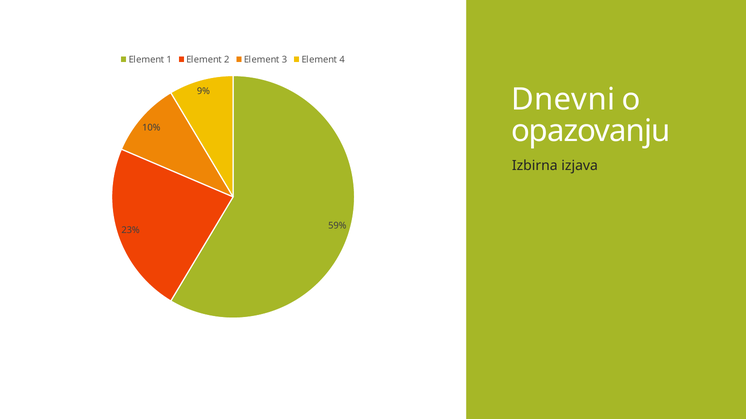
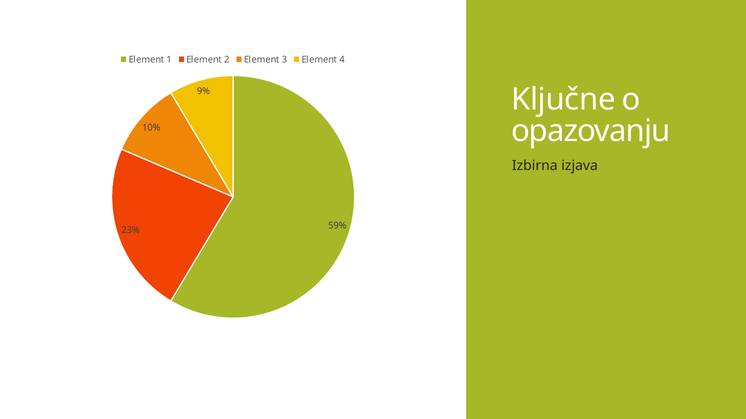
Dnevni: Dnevni -> Ključne
